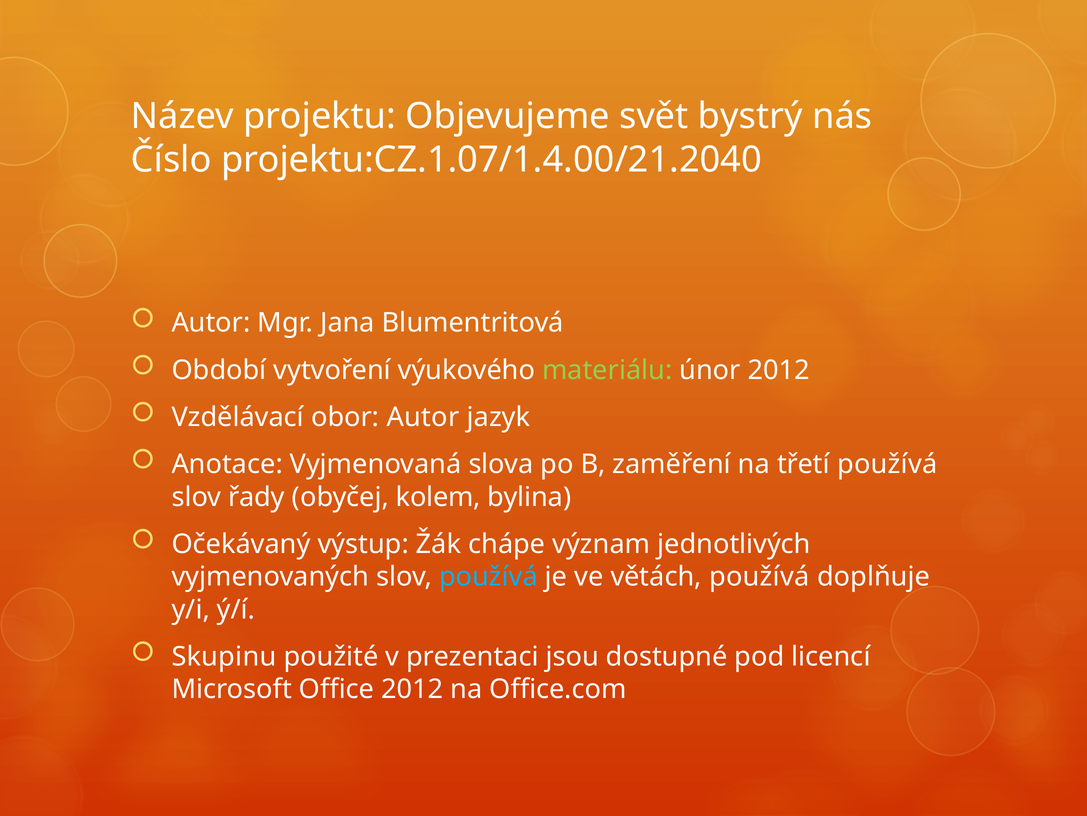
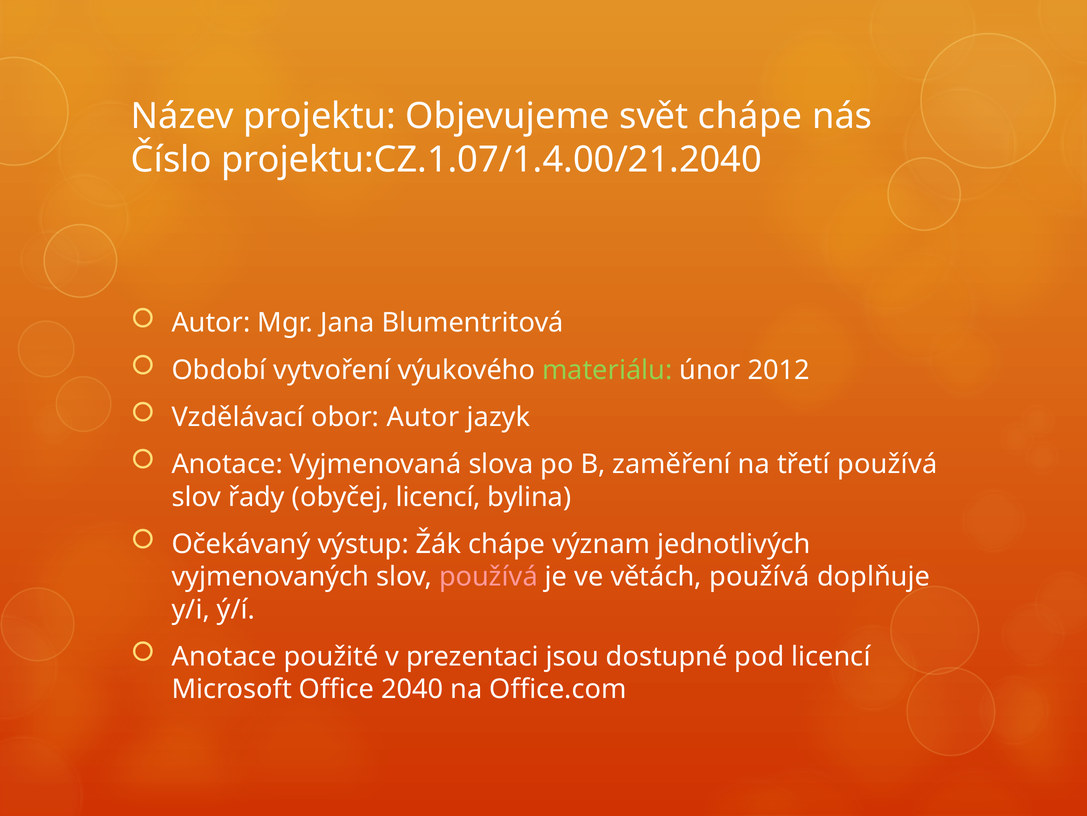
svět bystrý: bystrý -> chápe
obyčej kolem: kolem -> licencí
používá at (488, 576) colour: light blue -> pink
Skupinu at (224, 656): Skupinu -> Anotace
Office 2012: 2012 -> 2040
